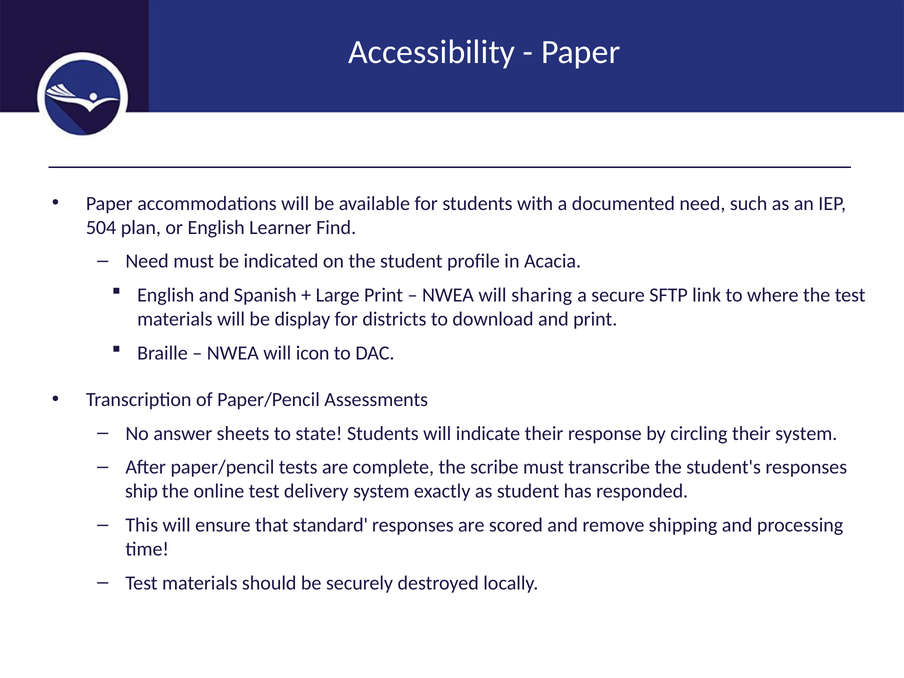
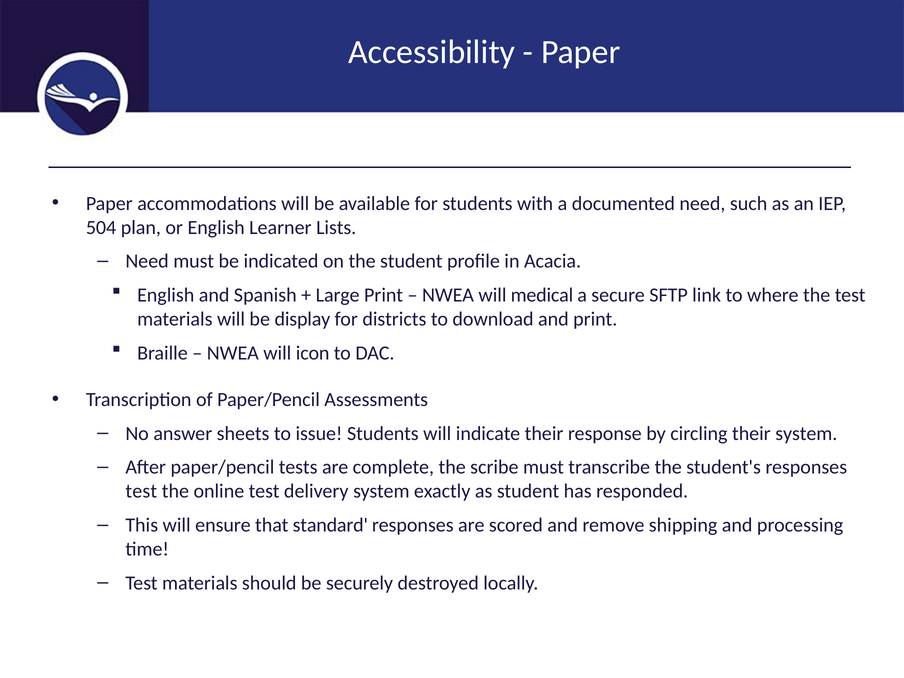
Find: Find -> Lists
sharing: sharing -> medical
state: state -> issue
ship at (141, 491): ship -> test
